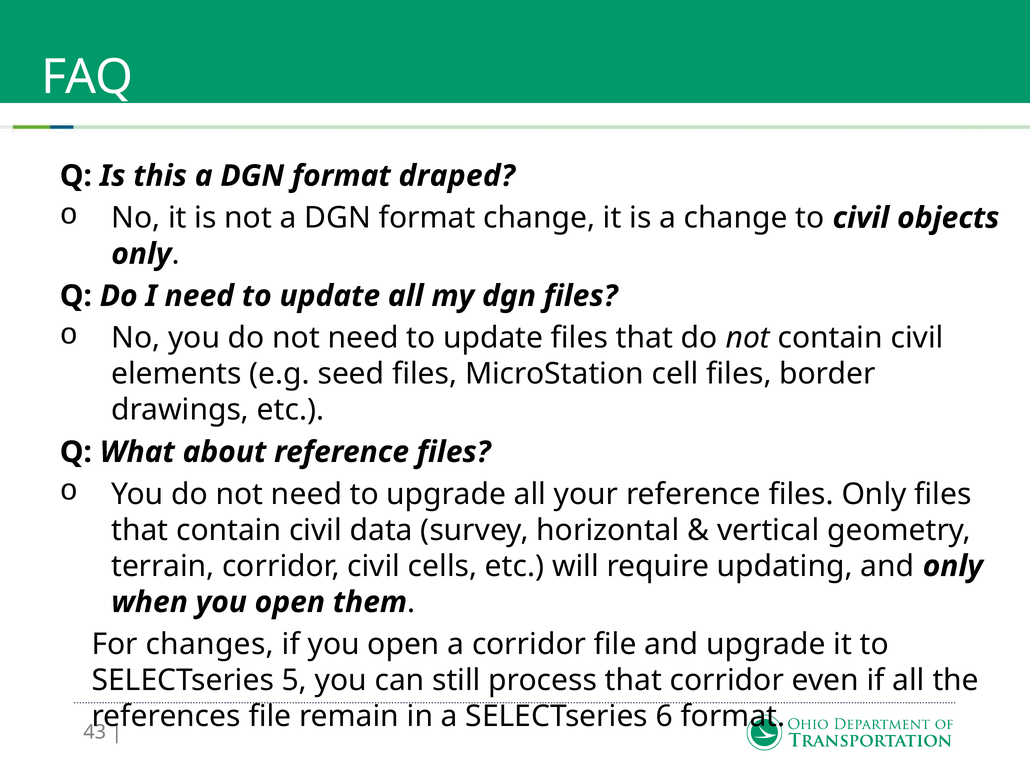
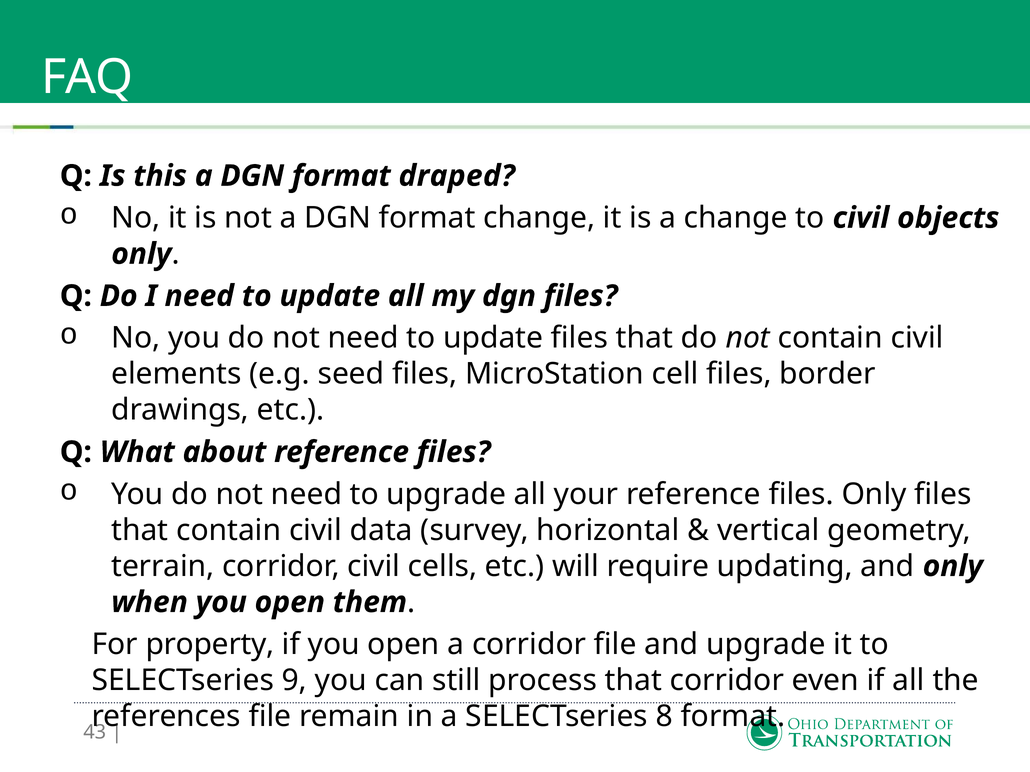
changes: changes -> property
5: 5 -> 9
6: 6 -> 8
